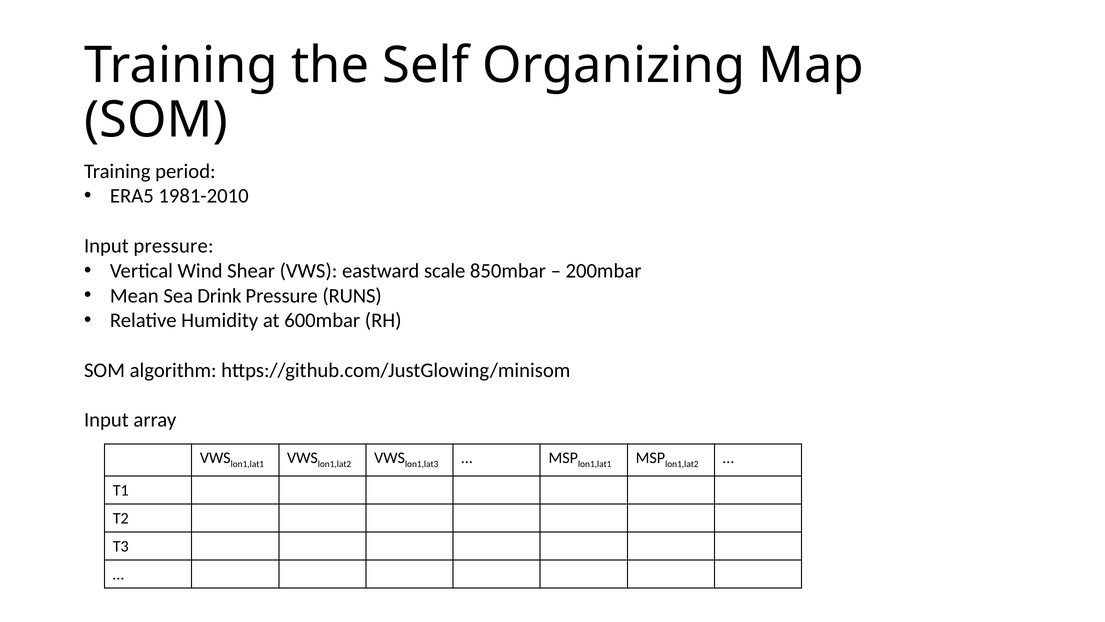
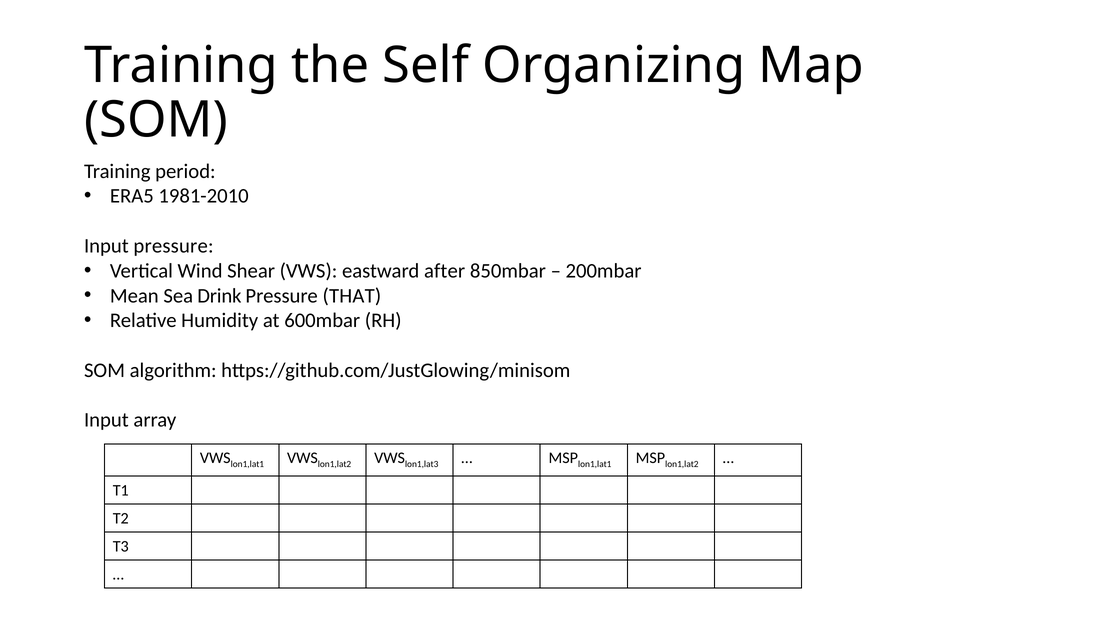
scale: scale -> after
RUNS: RUNS -> THAT
